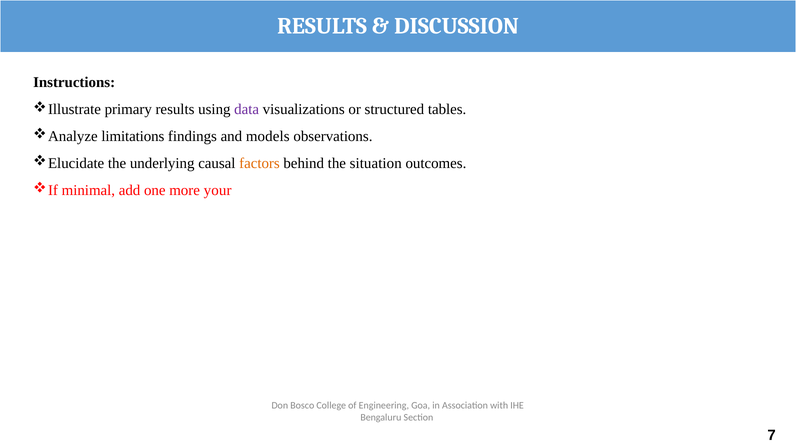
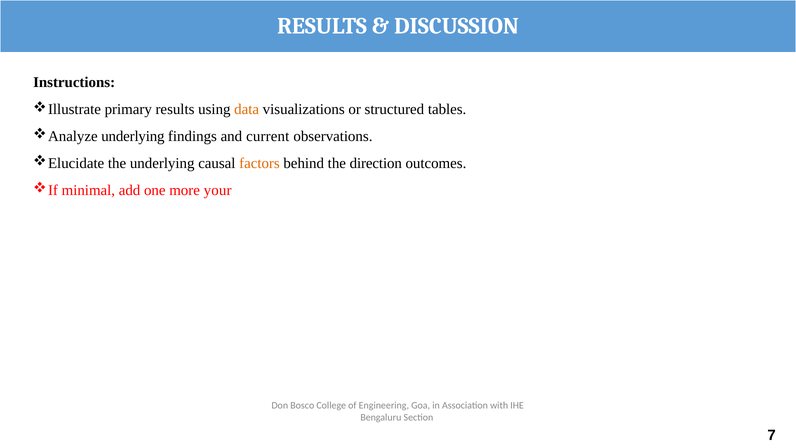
data colour: purple -> orange
limitations at (133, 136): limitations -> underlying
models: models -> current
situation: situation -> direction
